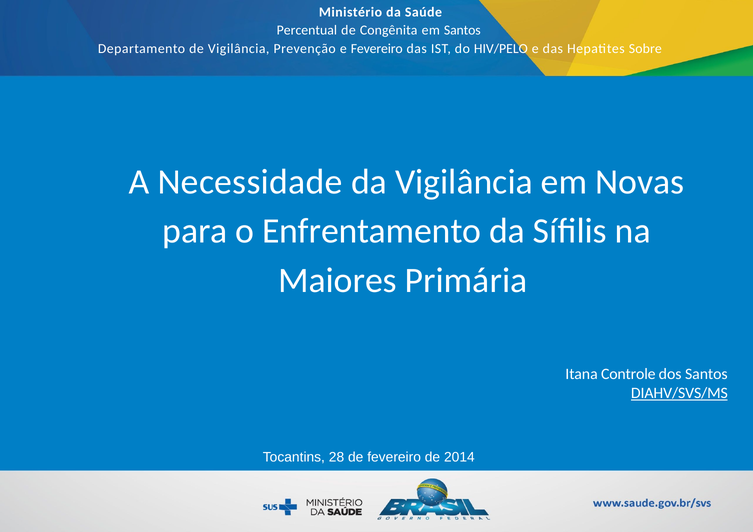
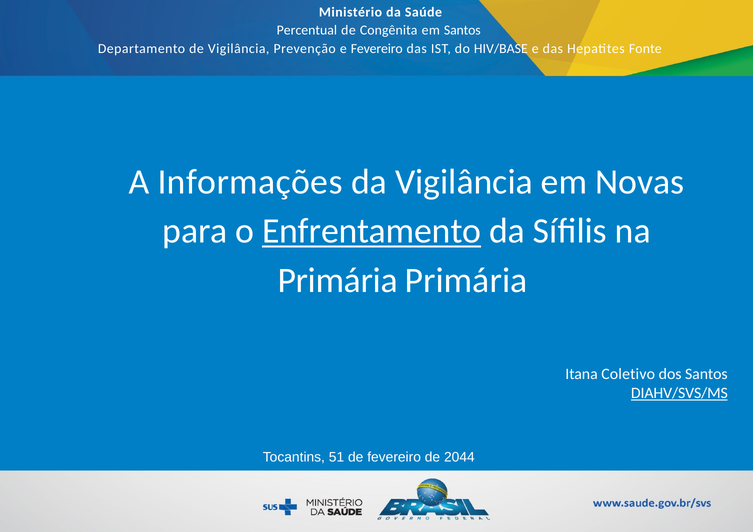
HIV/PELO: HIV/PELO -> HIV/BASE
Sobre: Sobre -> Fonte
Necessidade: Necessidade -> Informações
Enfrentamento underline: none -> present
Maiores at (337, 281): Maiores -> Primária
Controle: Controle -> Coletivo
28: 28 -> 51
2014: 2014 -> 2044
